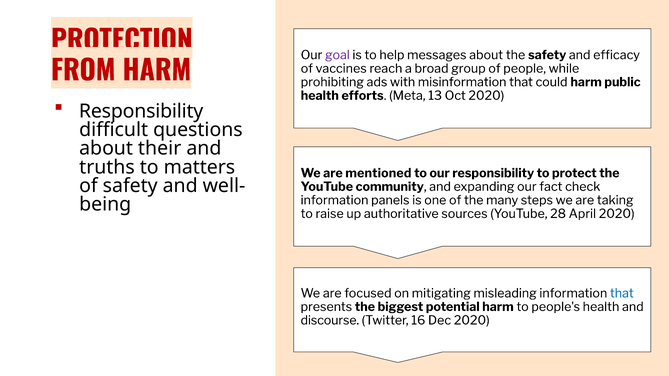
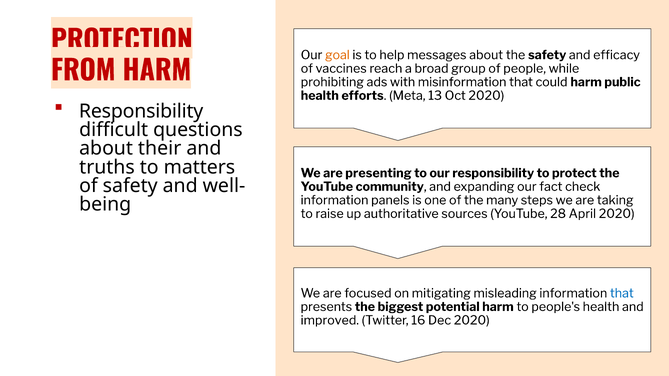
goal colour: purple -> orange
mentioned: mentioned -> presenting
discourse: discourse -> improved
